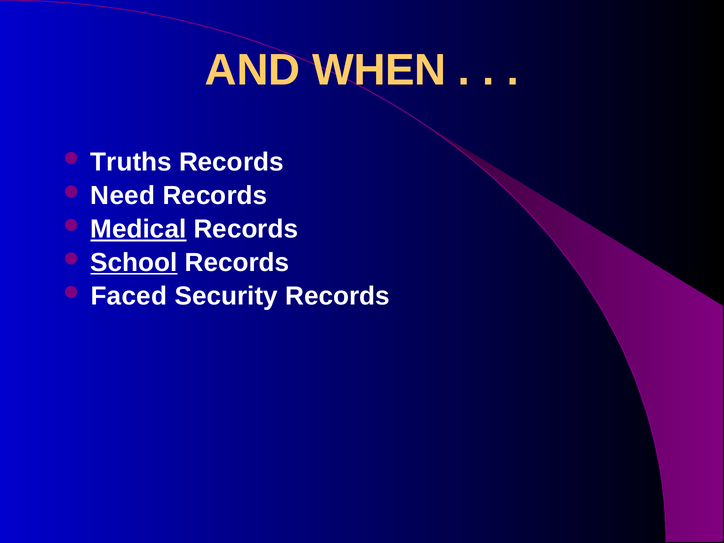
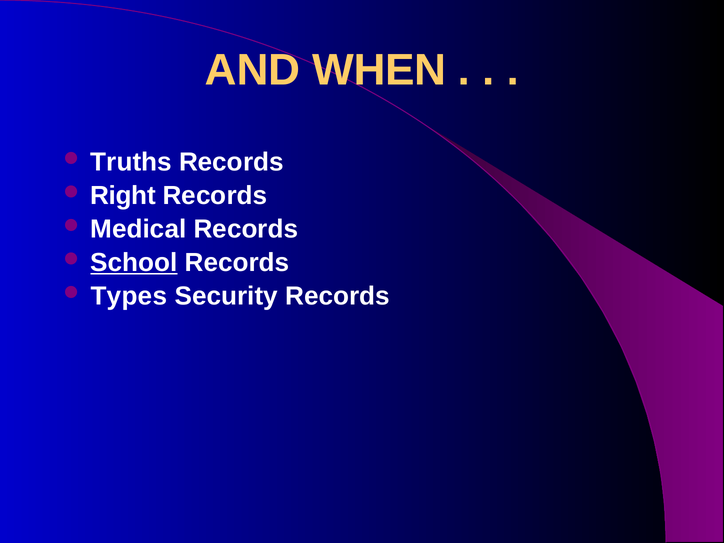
Need: Need -> Right
Medical underline: present -> none
Faced: Faced -> Types
